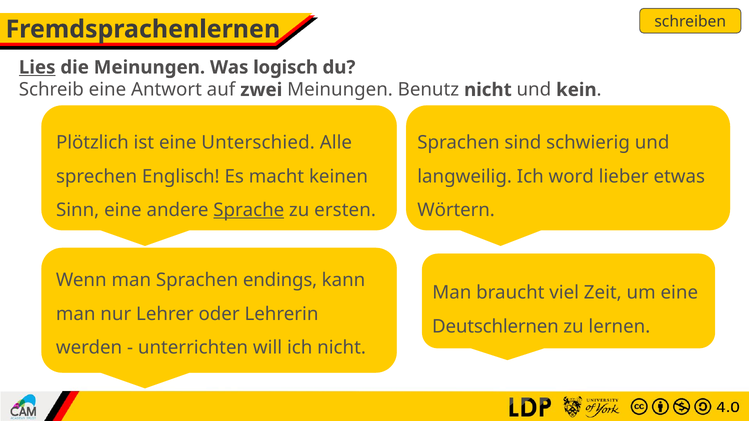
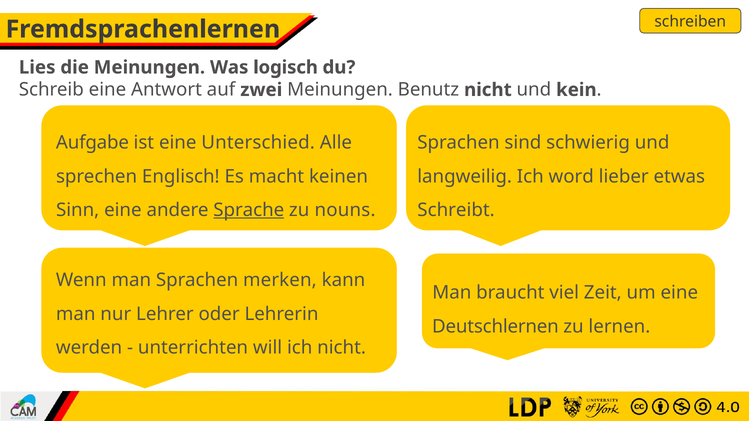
Lies underline: present -> none
Plötzlich: Plötzlich -> Aufgabe
ersten: ersten -> nouns
Wörtern: Wörtern -> Schreibt
endings: endings -> merken
